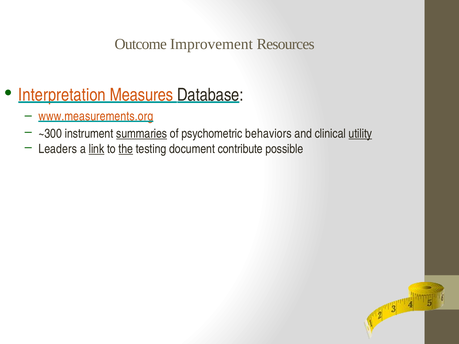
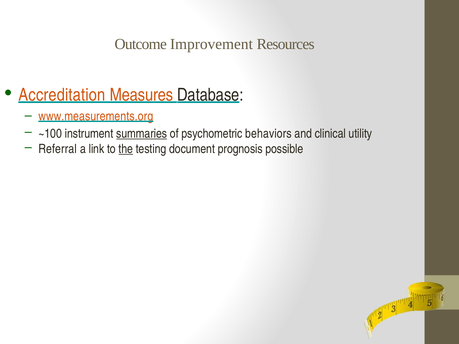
Interpretation: Interpretation -> Accreditation
~300: ~300 -> ~100
utility underline: present -> none
Leaders: Leaders -> Referral
link underline: present -> none
contribute: contribute -> prognosis
